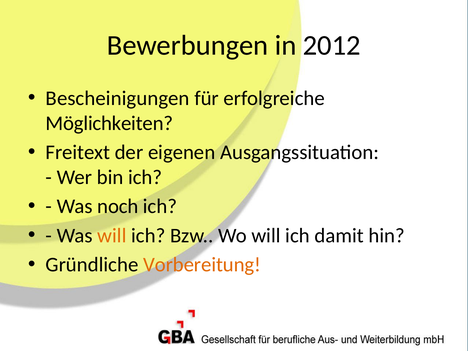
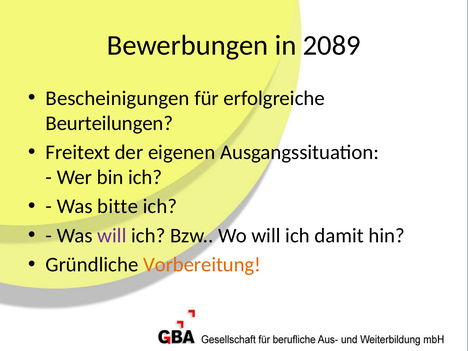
2012: 2012 -> 2089
Möglichkeiten: Möglichkeiten -> Beurteilungen
noch: noch -> bitte
will at (112, 236) colour: orange -> purple
